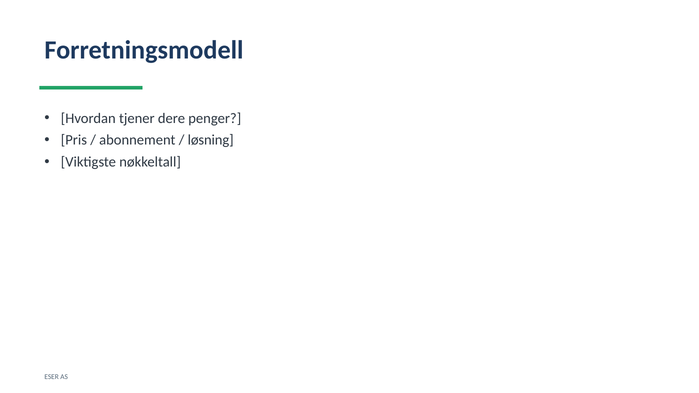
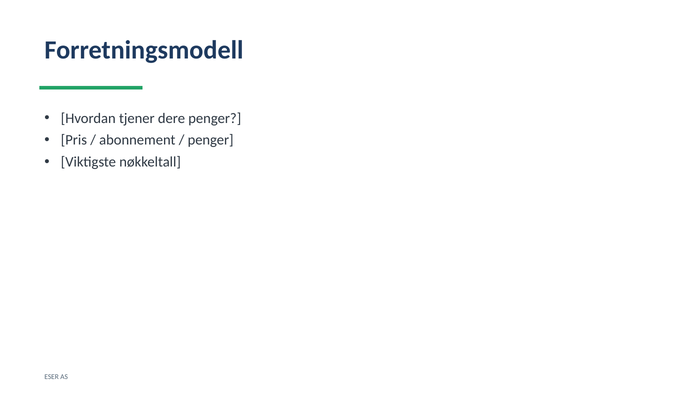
løsning at (211, 140): løsning -> penger
